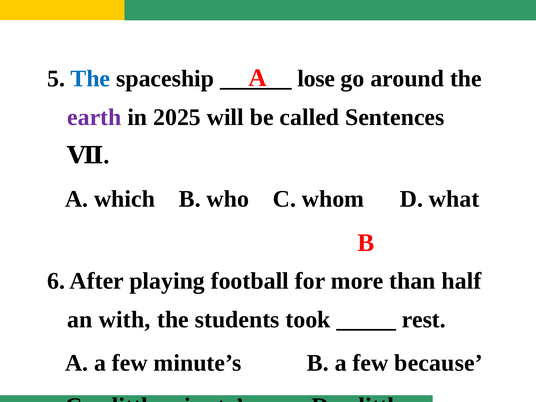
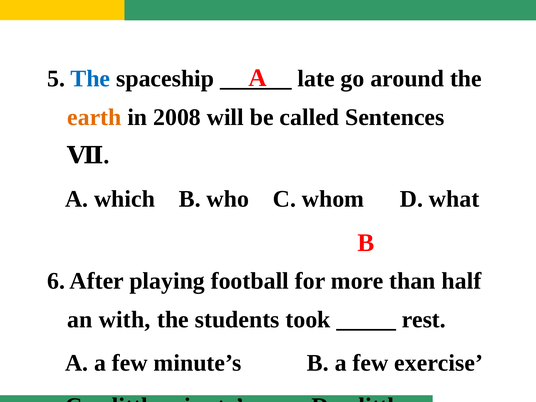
lose: lose -> late
earth colour: purple -> orange
2025: 2025 -> 2008
because: because -> exercise
